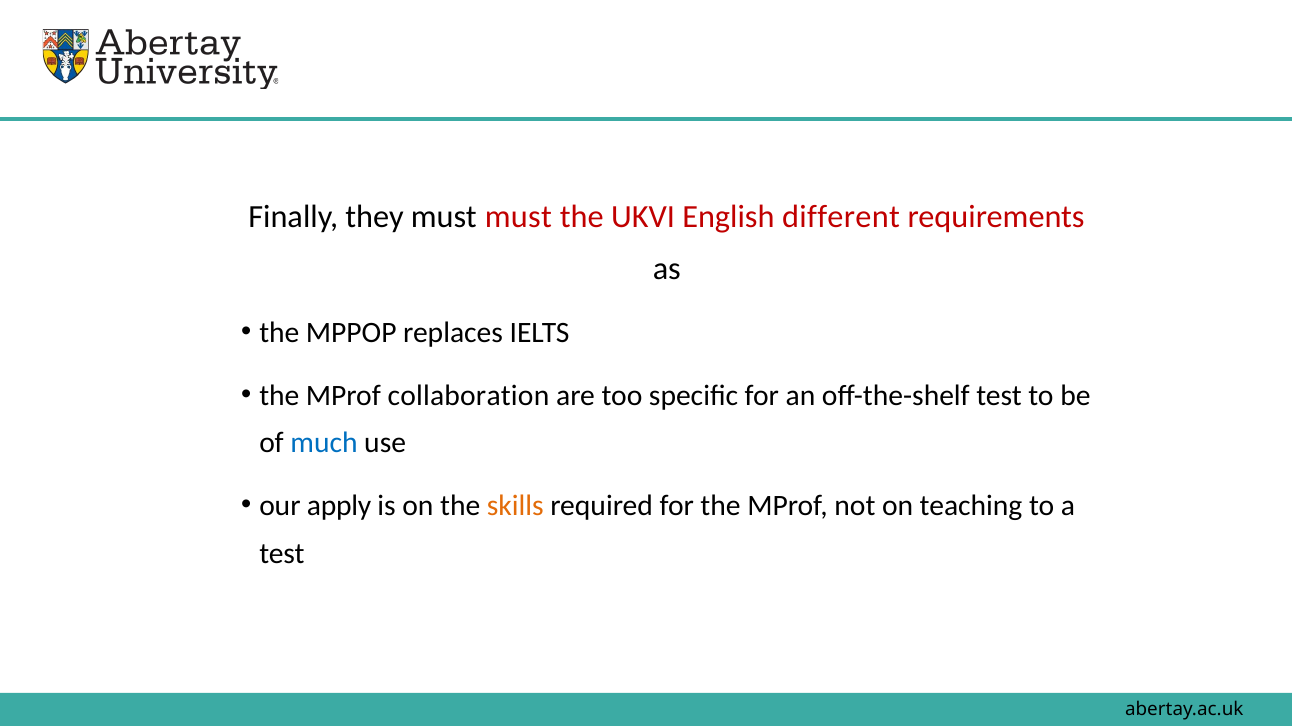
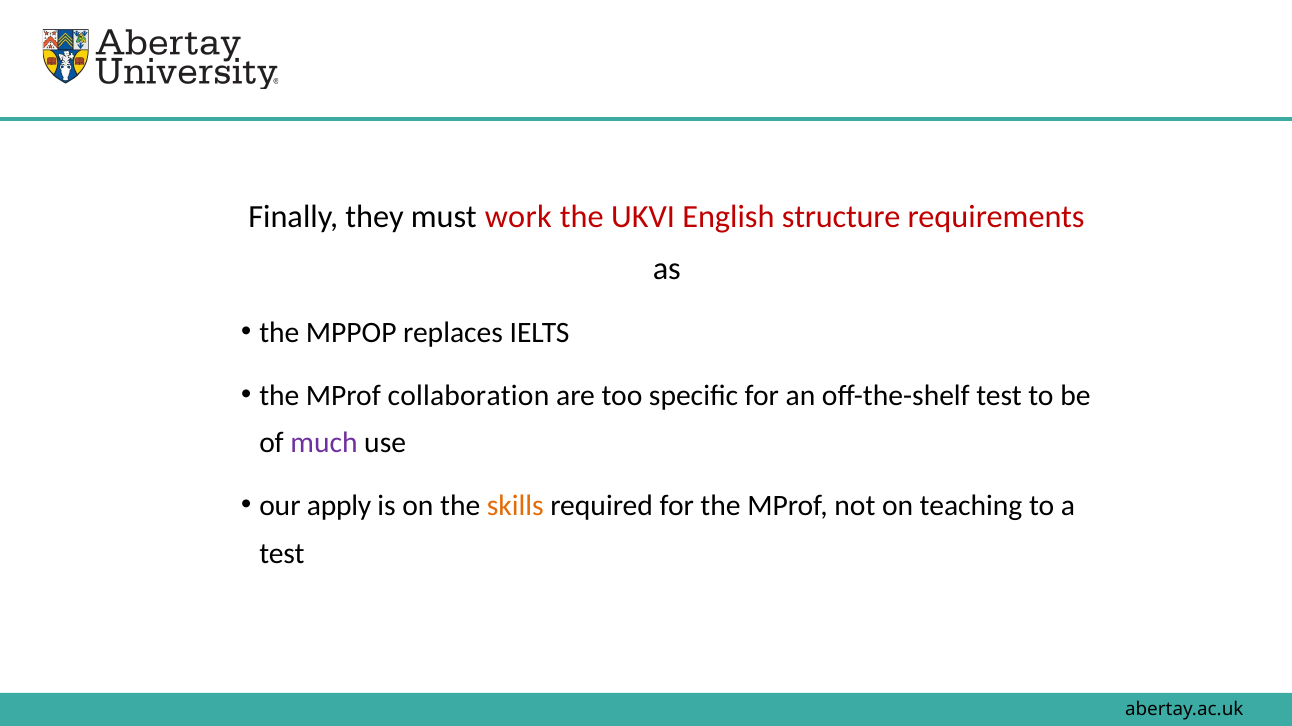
must must: must -> work
different: different -> structure
much colour: blue -> purple
